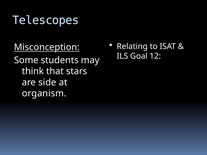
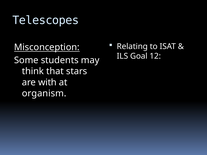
side: side -> with
